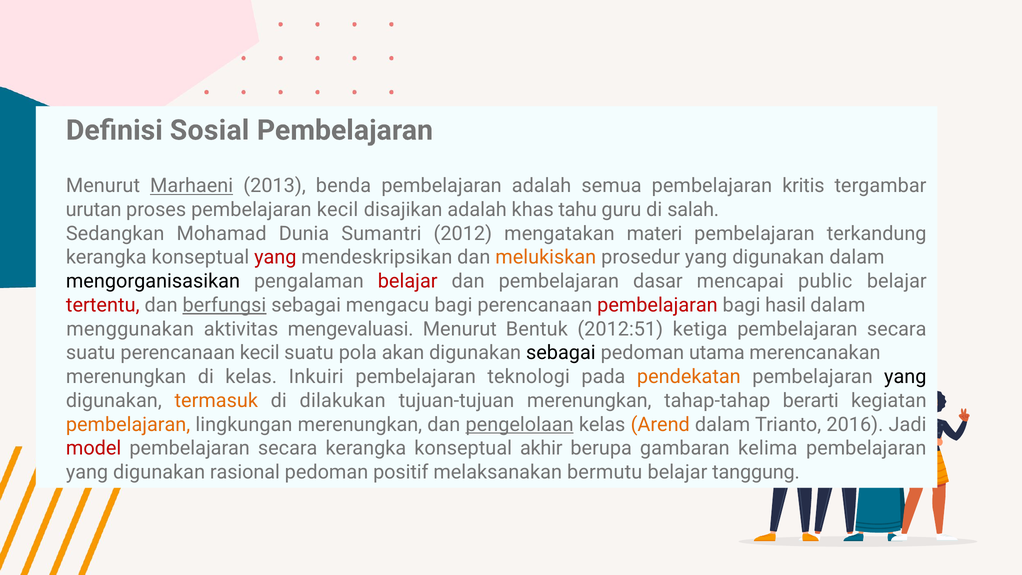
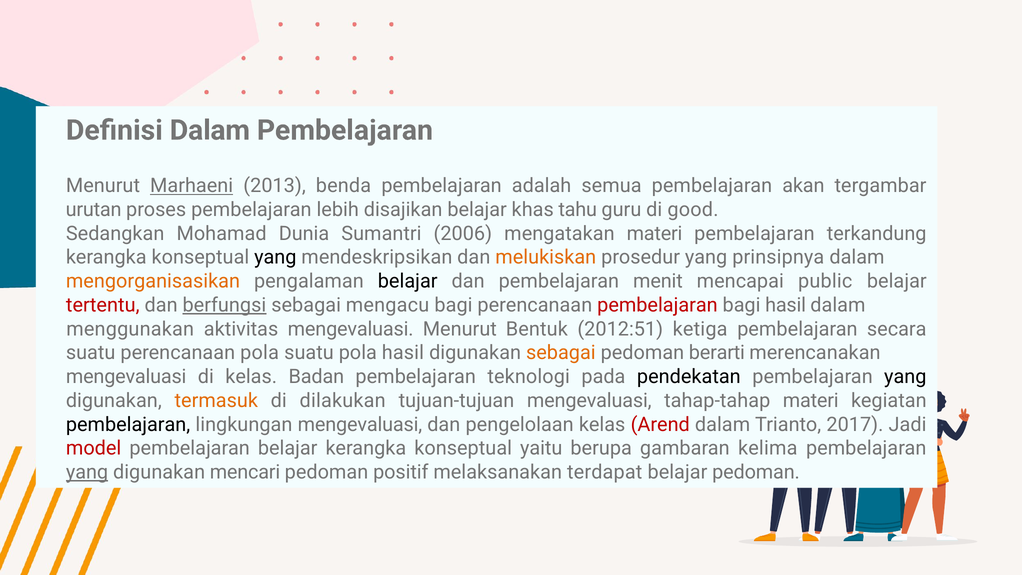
Definisi Sosial: Sosial -> Dalam
kritis: kritis -> akan
pembelajaran kecil: kecil -> lebih
disajikan adalah: adalah -> belajar
salah: salah -> good
2012: 2012 -> 2006
yang at (275, 257) colour: red -> black
prosedur yang digunakan: digunakan -> prinsipnya
mengorganisasikan colour: black -> orange
belajar at (408, 281) colour: red -> black
dasar: dasar -> menit
perencanaan kecil: kecil -> pola
pola akan: akan -> hasil
sebagai at (561, 353) colour: black -> orange
utama: utama -> berarti
merenungkan at (126, 377): merenungkan -> mengevaluasi
Inkuiri: Inkuiri -> Badan
pendekatan colour: orange -> black
tujuan-tujuan merenungkan: merenungkan -> mengevaluasi
tahap-tahap berarti: berarti -> materi
pembelajaran at (128, 424) colour: orange -> black
lingkungan merenungkan: merenungkan -> mengevaluasi
pengelolaan underline: present -> none
Arend colour: orange -> red
2016: 2016 -> 2017
secara at (288, 448): secara -> belajar
akhir: akhir -> yaitu
yang at (87, 472) underline: none -> present
rasional: rasional -> mencari
bermutu: bermutu -> terdapat
belajar tanggung: tanggung -> pedoman
